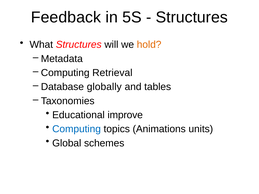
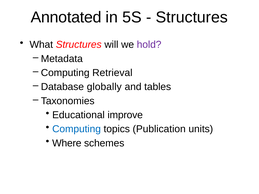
Feedback: Feedback -> Annotated
hold colour: orange -> purple
Animations: Animations -> Publication
Global: Global -> Where
